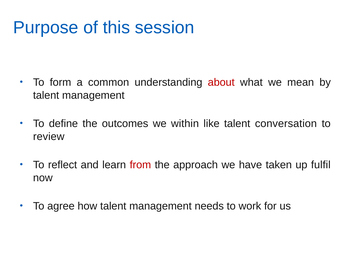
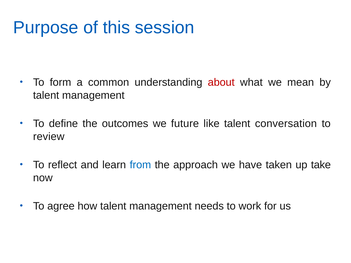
within: within -> future
from colour: red -> blue
fulfil: fulfil -> take
